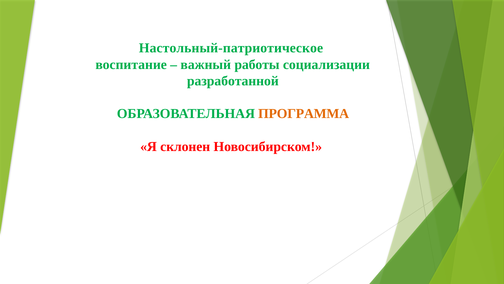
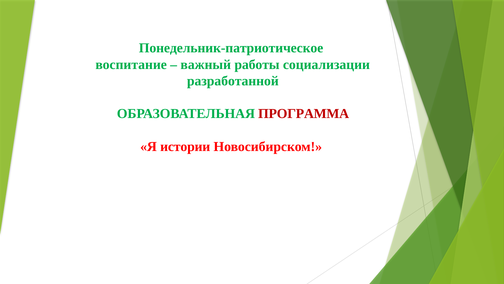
Настольный-патриотическое: Настольный-патриотическое -> Понедельник-патриотическое
ПРОГРАММА colour: orange -> red
склонен: склонен -> истории
